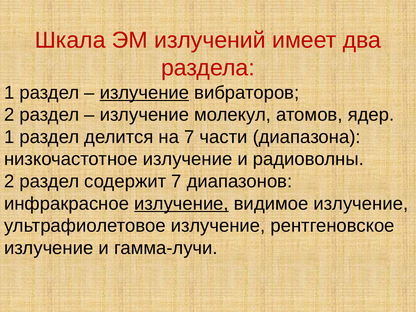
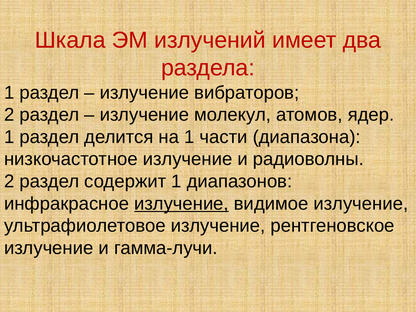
излучение at (144, 93) underline: present -> none
на 7: 7 -> 1
содержит 7: 7 -> 1
